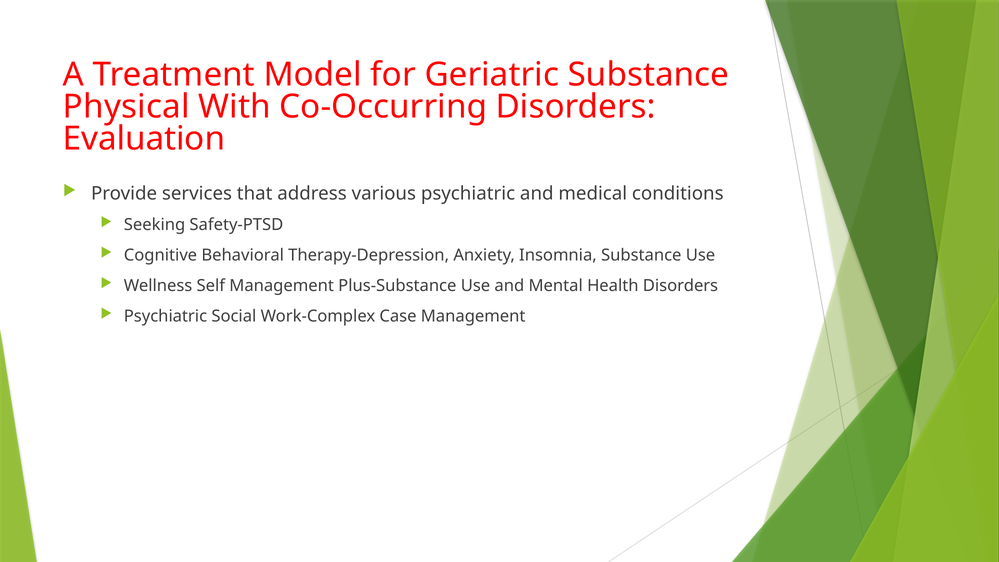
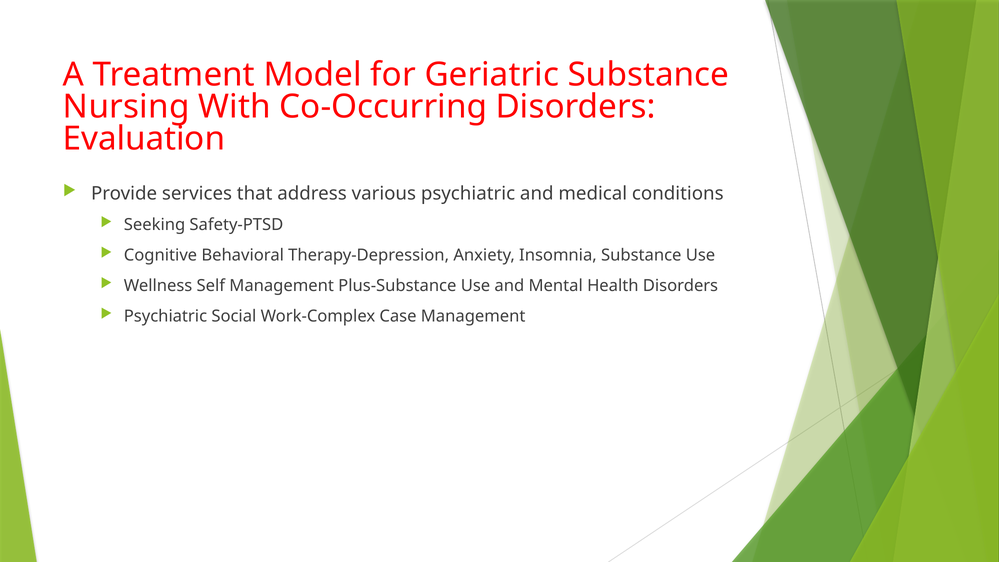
Physical: Physical -> Nursing
